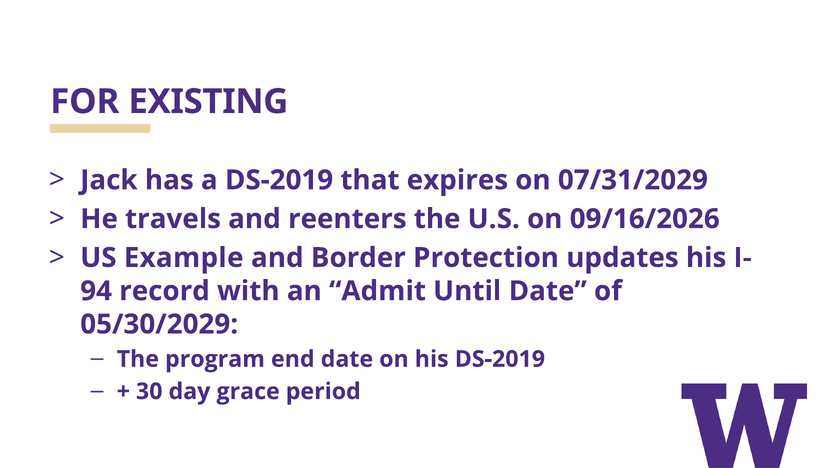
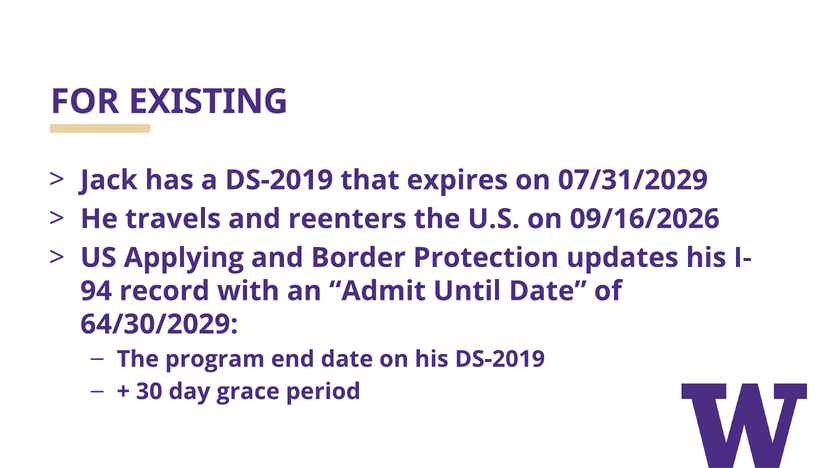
Example: Example -> Applying
05/30/2029: 05/30/2029 -> 64/30/2029
